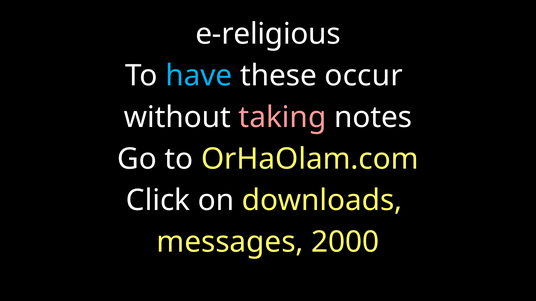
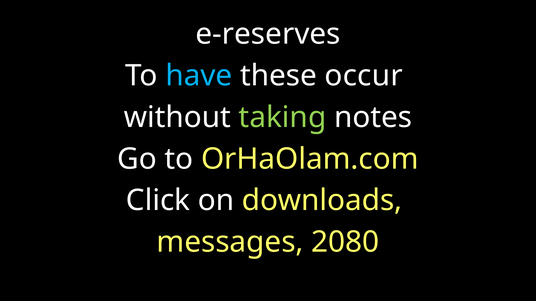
e-religious: e-religious -> e-reserves
taking colour: pink -> light green
2000: 2000 -> 2080
